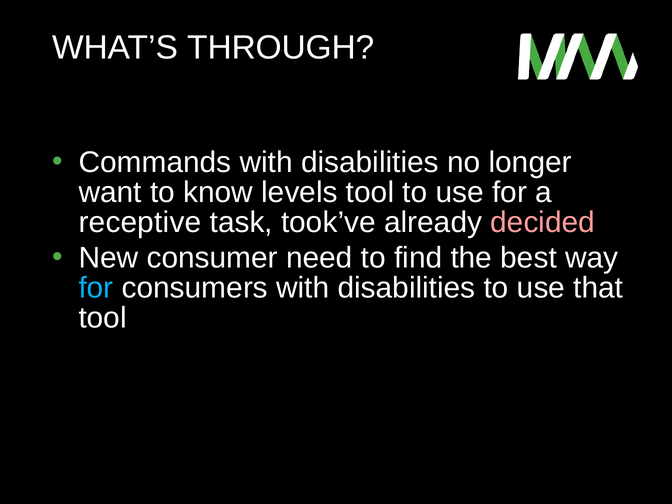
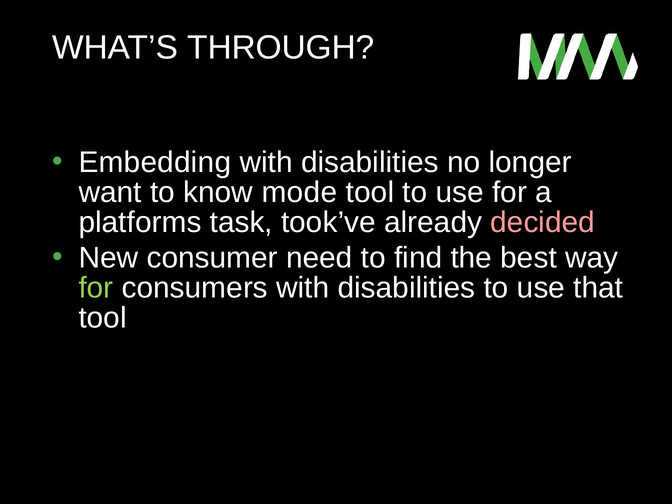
Commands: Commands -> Embedding
levels: levels -> mode
receptive: receptive -> platforms
for at (96, 288) colour: light blue -> light green
